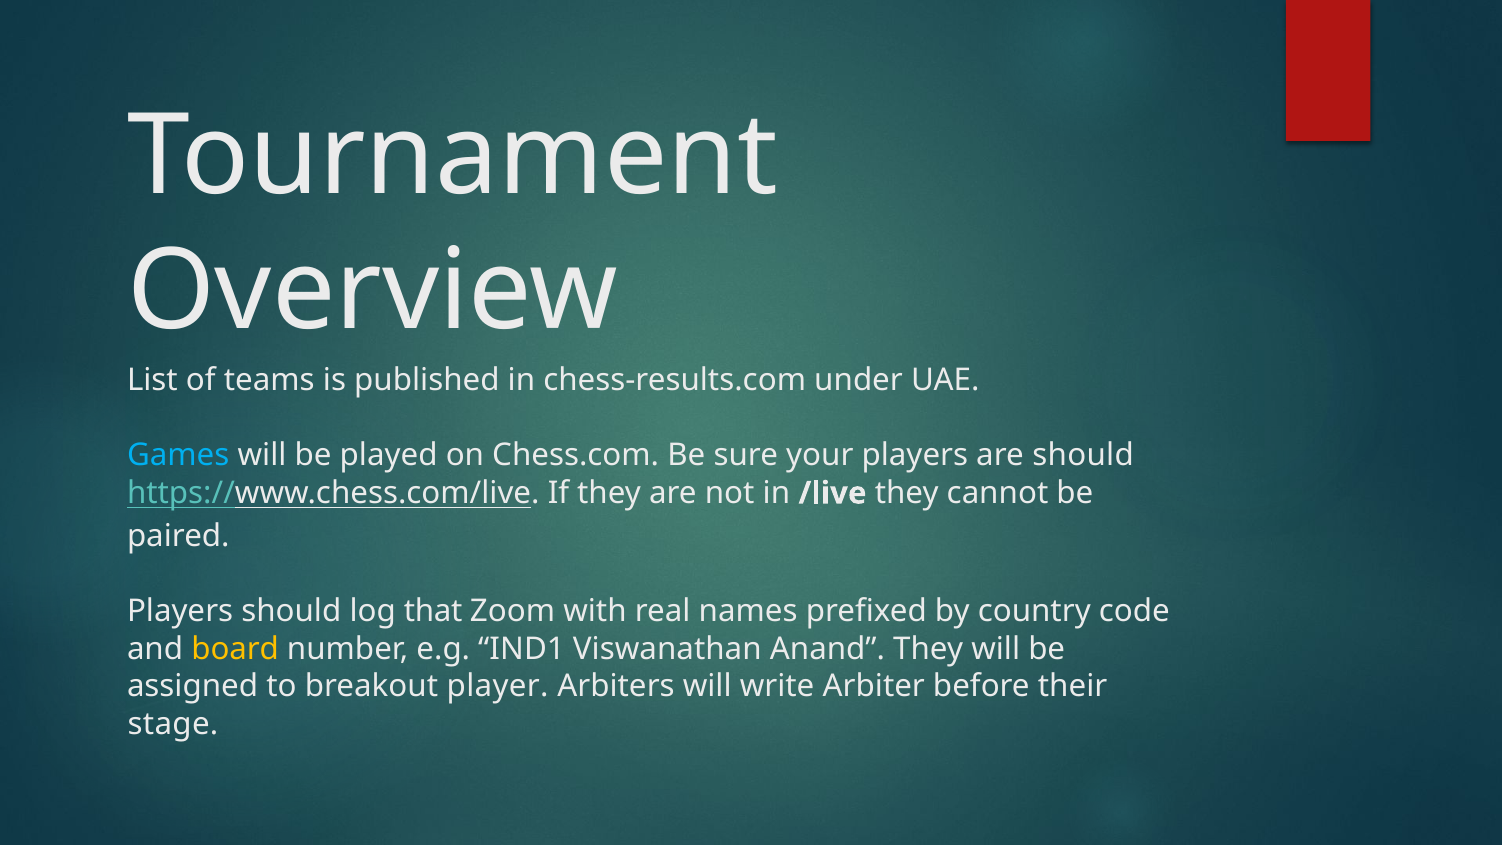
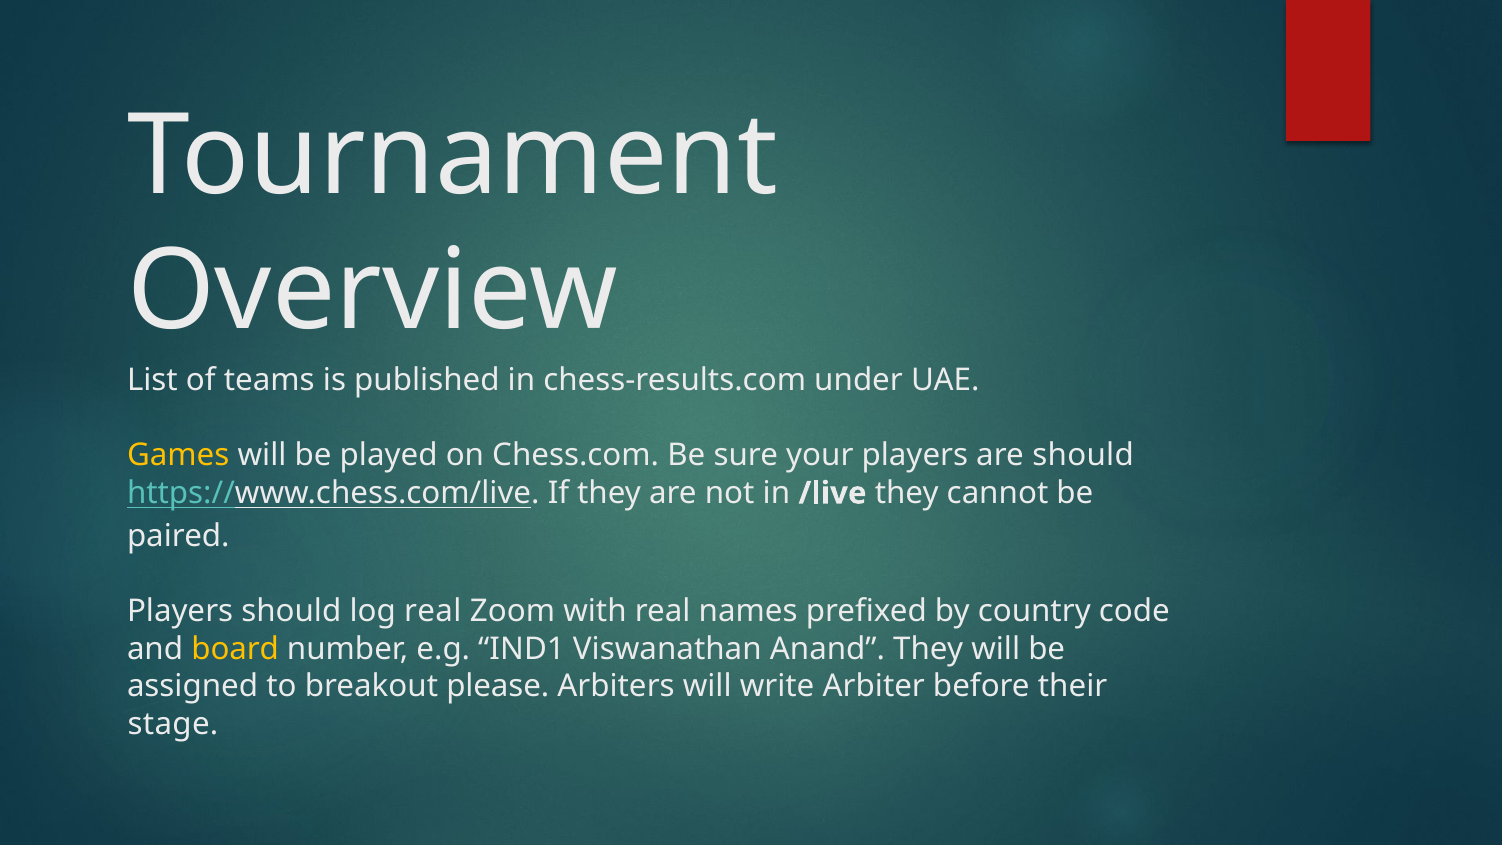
Games colour: light blue -> yellow
log that: that -> real
player: player -> please
